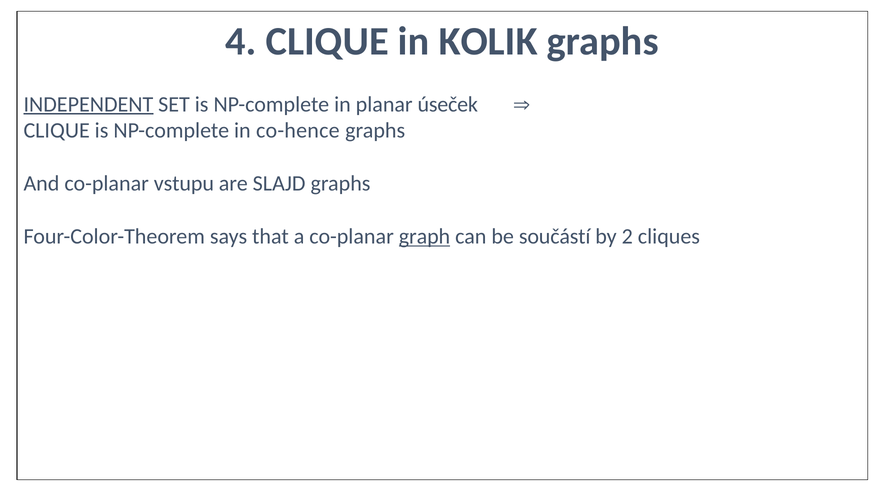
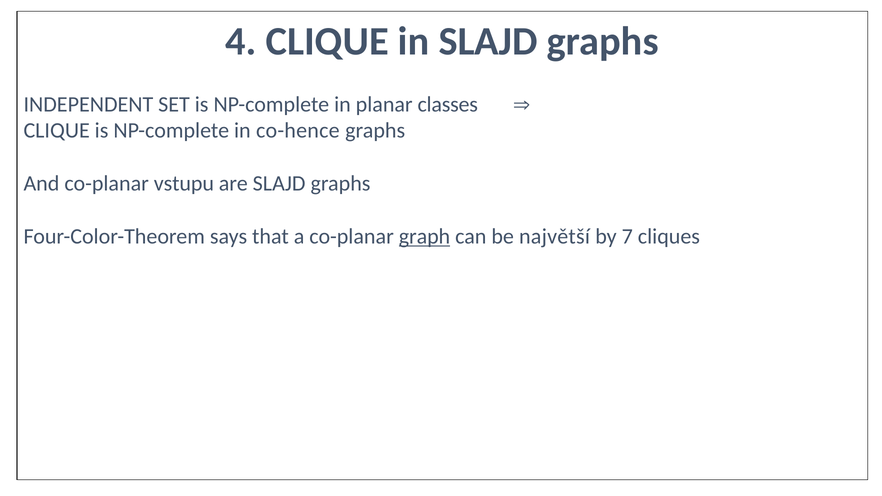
in KOLIK: KOLIK -> SLAJD
INDEPENDENT underline: present -> none
úseček: úseček -> classes
součástí: součástí -> najvětší
2: 2 -> 7
